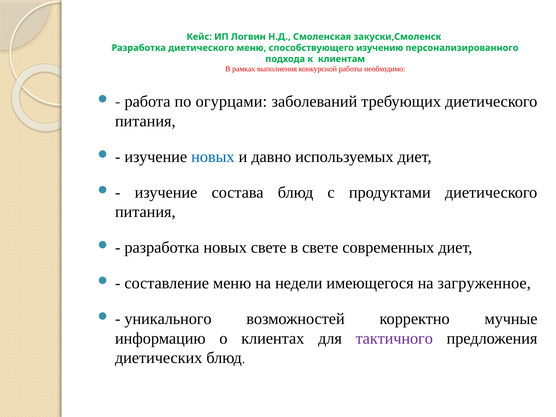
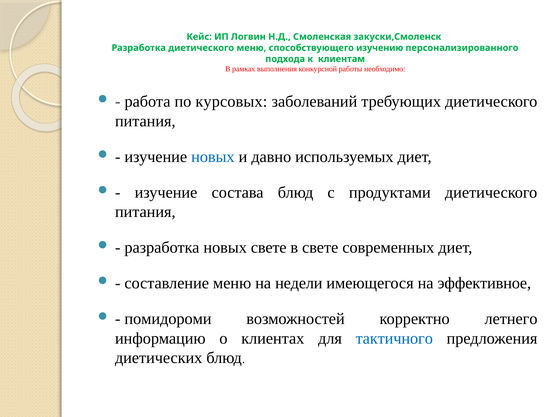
огурцами: огурцами -> курсовых
загруженное: загруженное -> эффективное
уникального: уникального -> помидороми
мучные: мучные -> летнего
тактичного colour: purple -> blue
